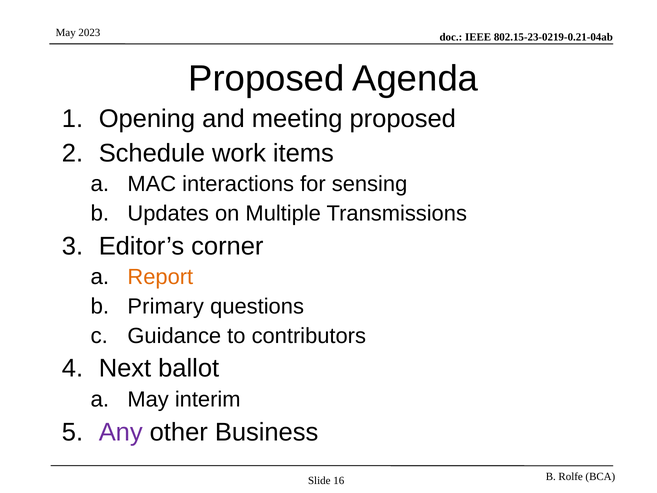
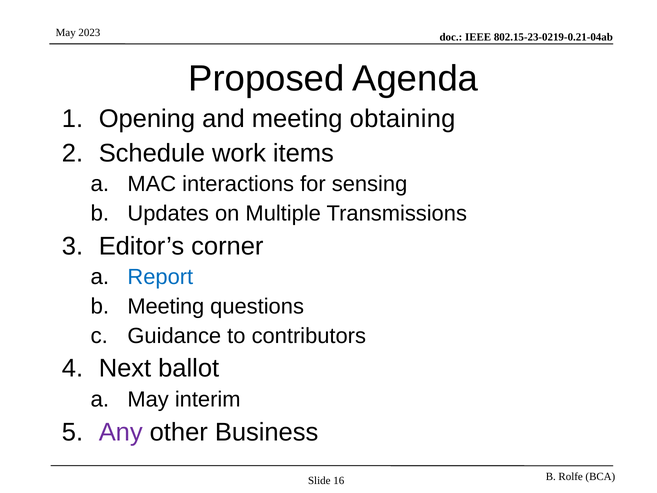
meeting proposed: proposed -> obtaining
Report colour: orange -> blue
Primary at (166, 306): Primary -> Meeting
